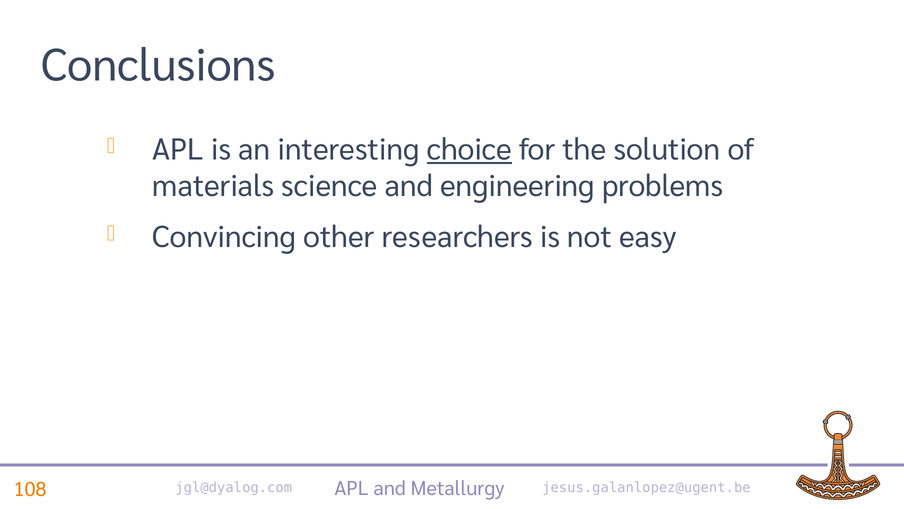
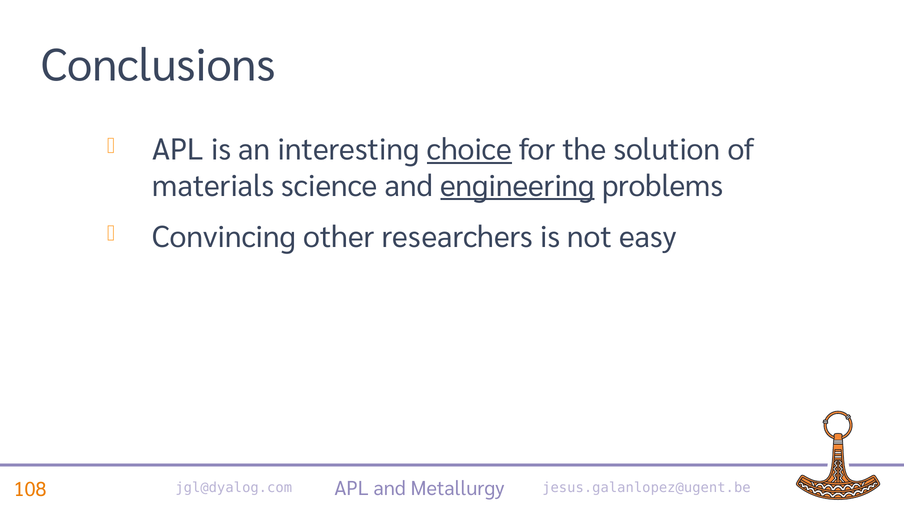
engineering underline: none -> present
